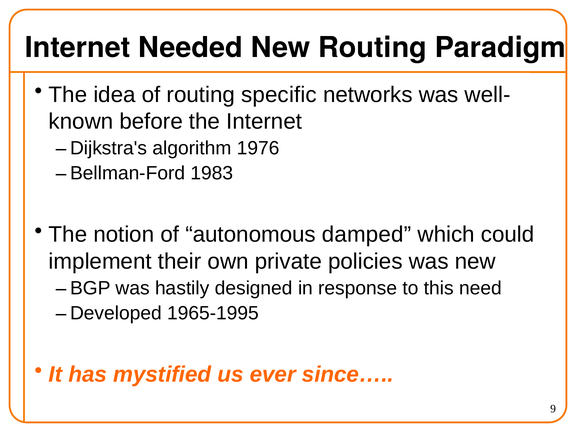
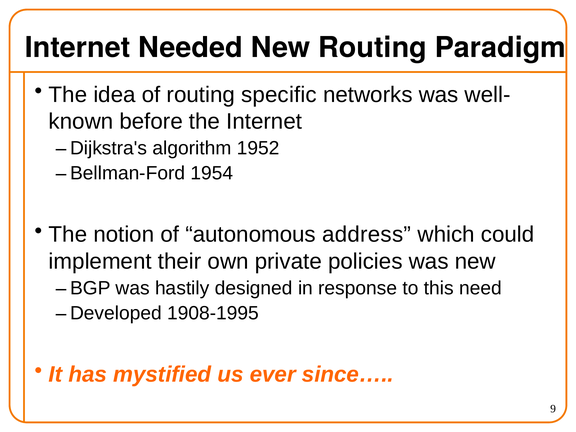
1976: 1976 -> 1952
1983: 1983 -> 1954
damped: damped -> address
1965-1995: 1965-1995 -> 1908-1995
